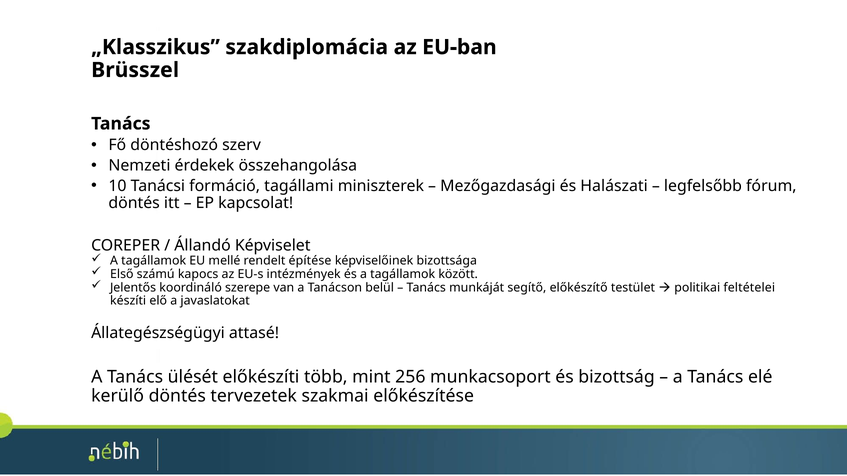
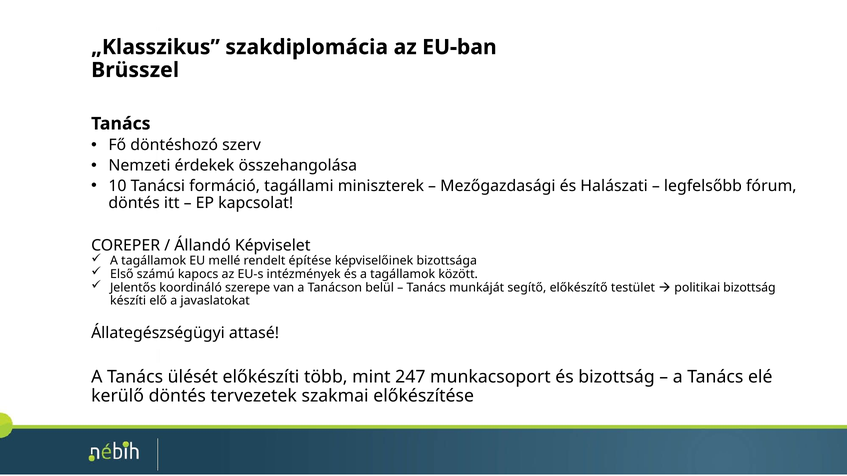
politikai feltételei: feltételei -> bizottság
256: 256 -> 247
